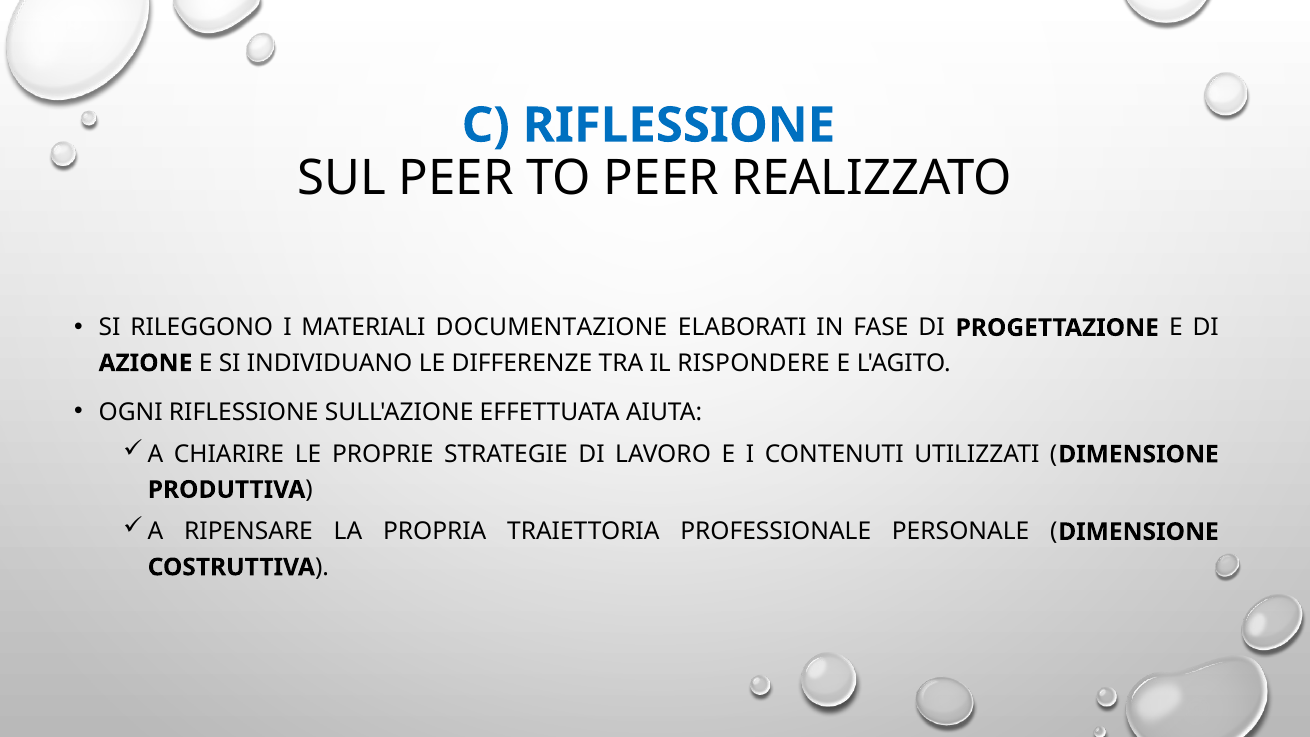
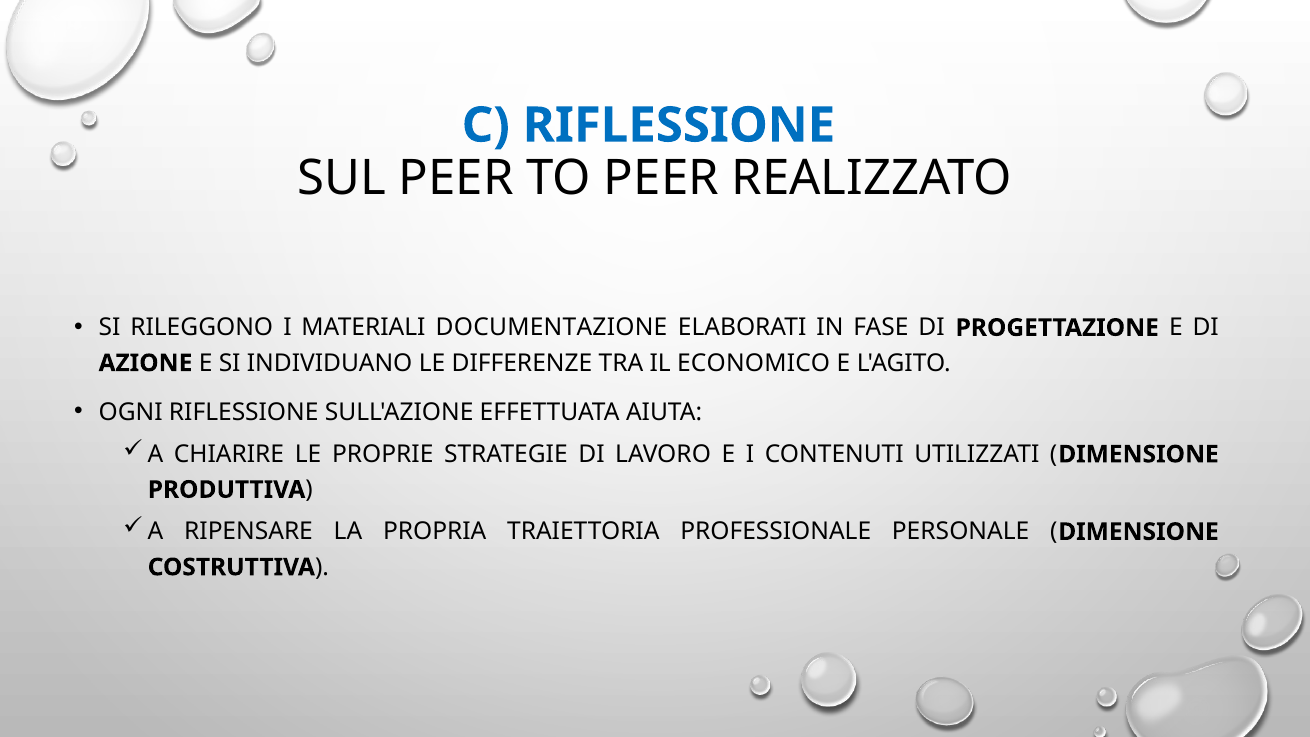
RISPONDERE: RISPONDERE -> ECONOMICO
